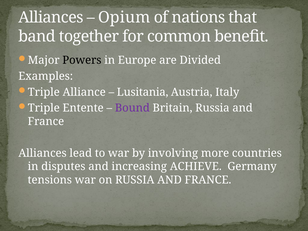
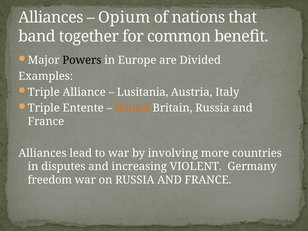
Bound colour: purple -> orange
ACHIEVE: ACHIEVE -> VIOLENT
tensions: tensions -> freedom
